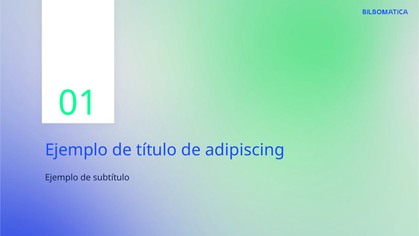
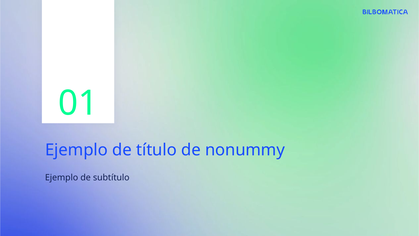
adipiscing: adipiscing -> nonummy
